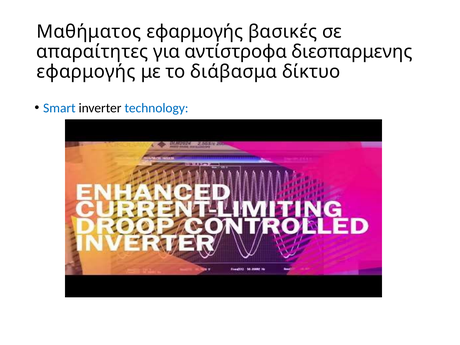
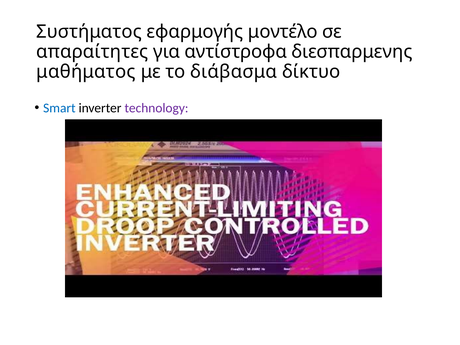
Μαθήματος: Μαθήματος -> Συστήματος
βασικές: βασικές -> μοντέλο
εφαρμογής at (86, 72): εφαρμογής -> μαθήματος
technology colour: blue -> purple
